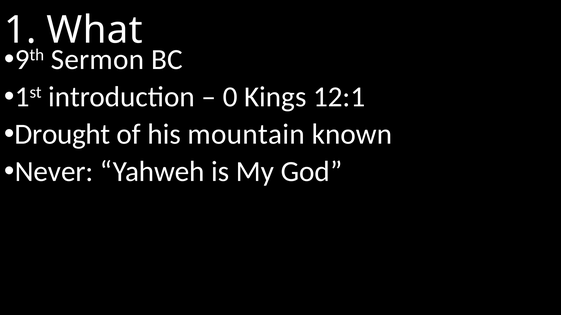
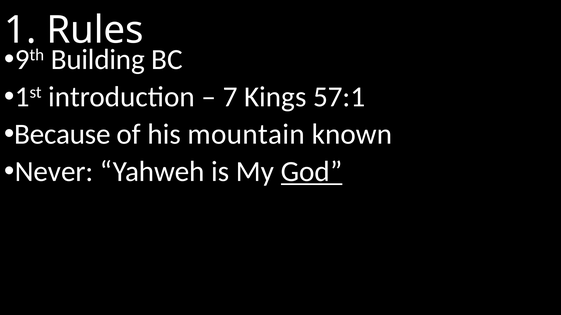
What: What -> Rules
Sermon: Sermon -> Building
0: 0 -> 7
12:1: 12:1 -> 57:1
Drought: Drought -> Because
God underline: none -> present
